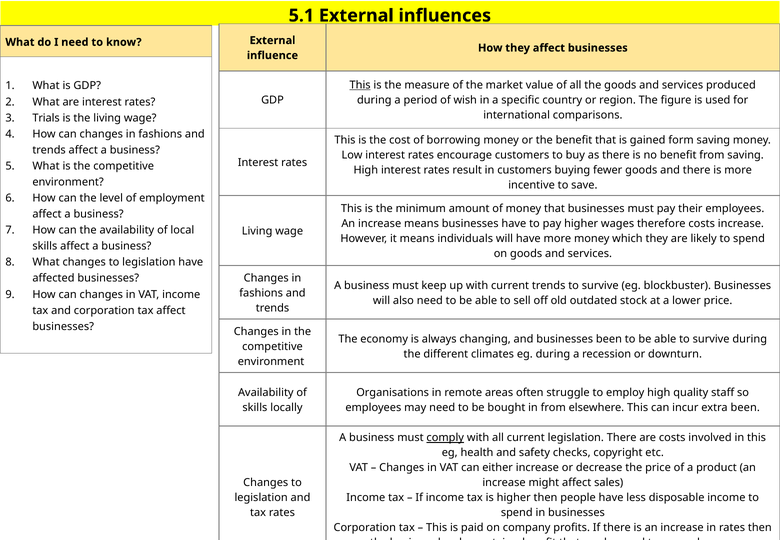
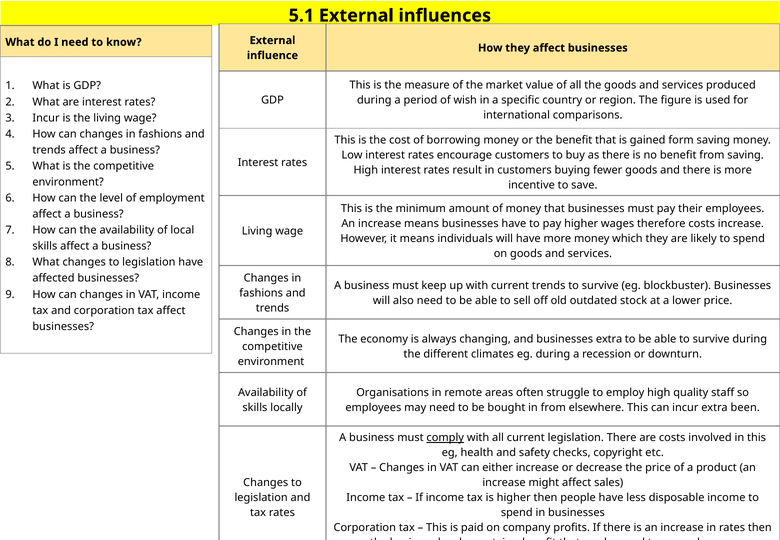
This at (360, 85) underline: present -> none
Trials at (46, 118): Trials -> Incur
businesses been: been -> extra
